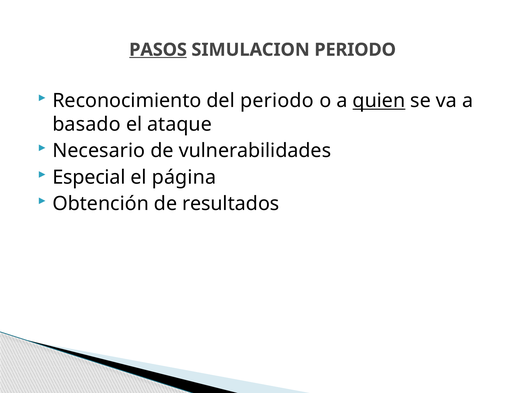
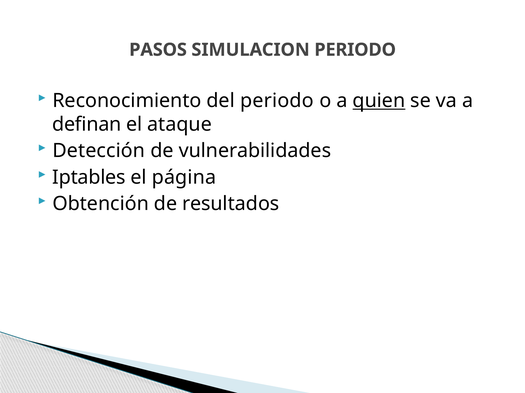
PASOS underline: present -> none
basado: basado -> definan
Necesario: Necesario -> Detección
Especial: Especial -> Iptables
